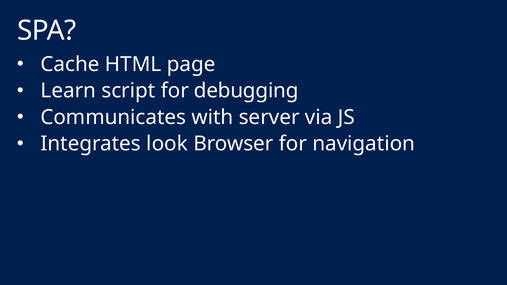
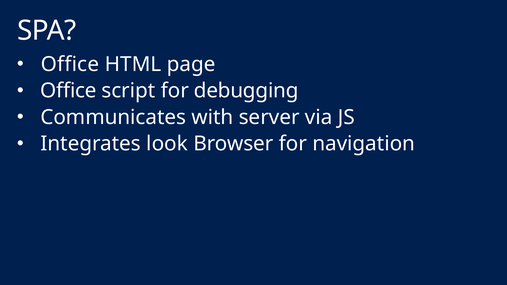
Cache at (70, 64): Cache -> Office
Learn at (68, 91): Learn -> Office
